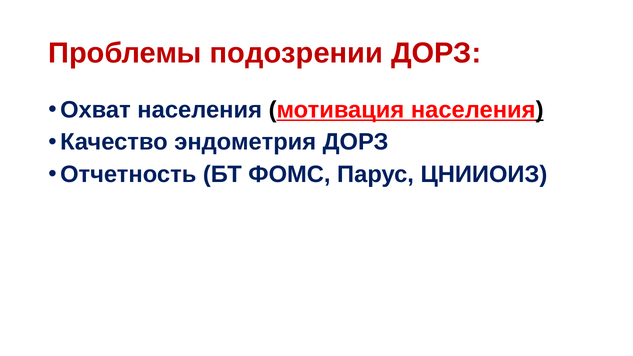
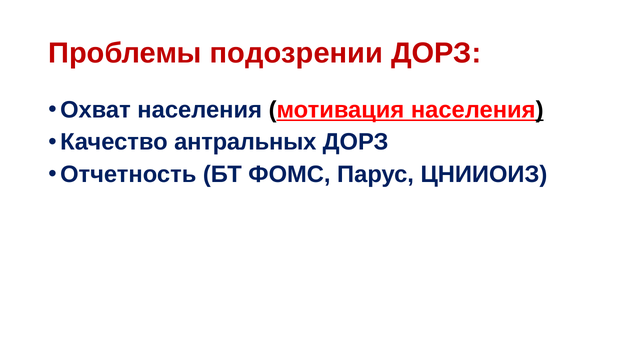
эндометрия: эндометрия -> антральных
